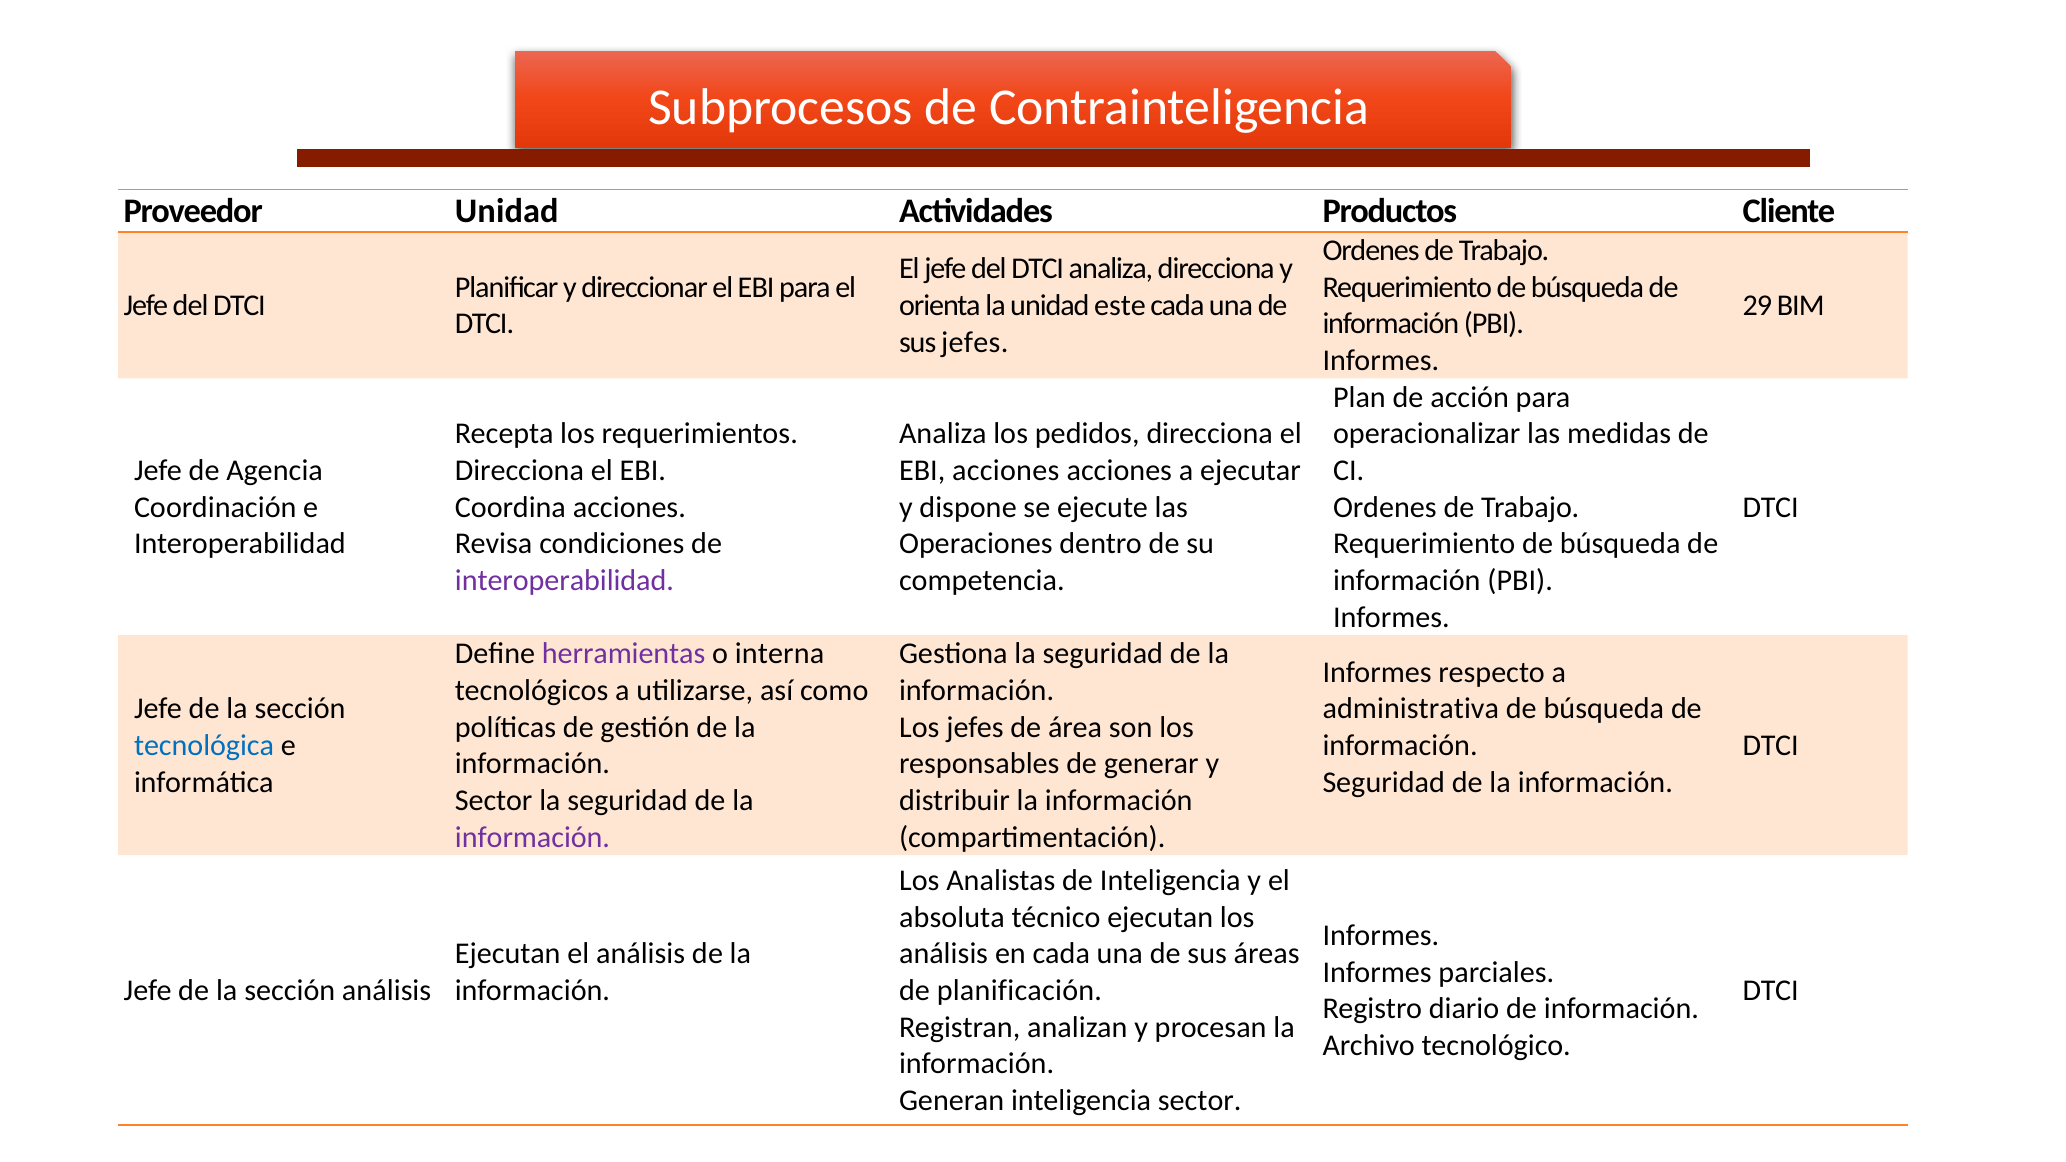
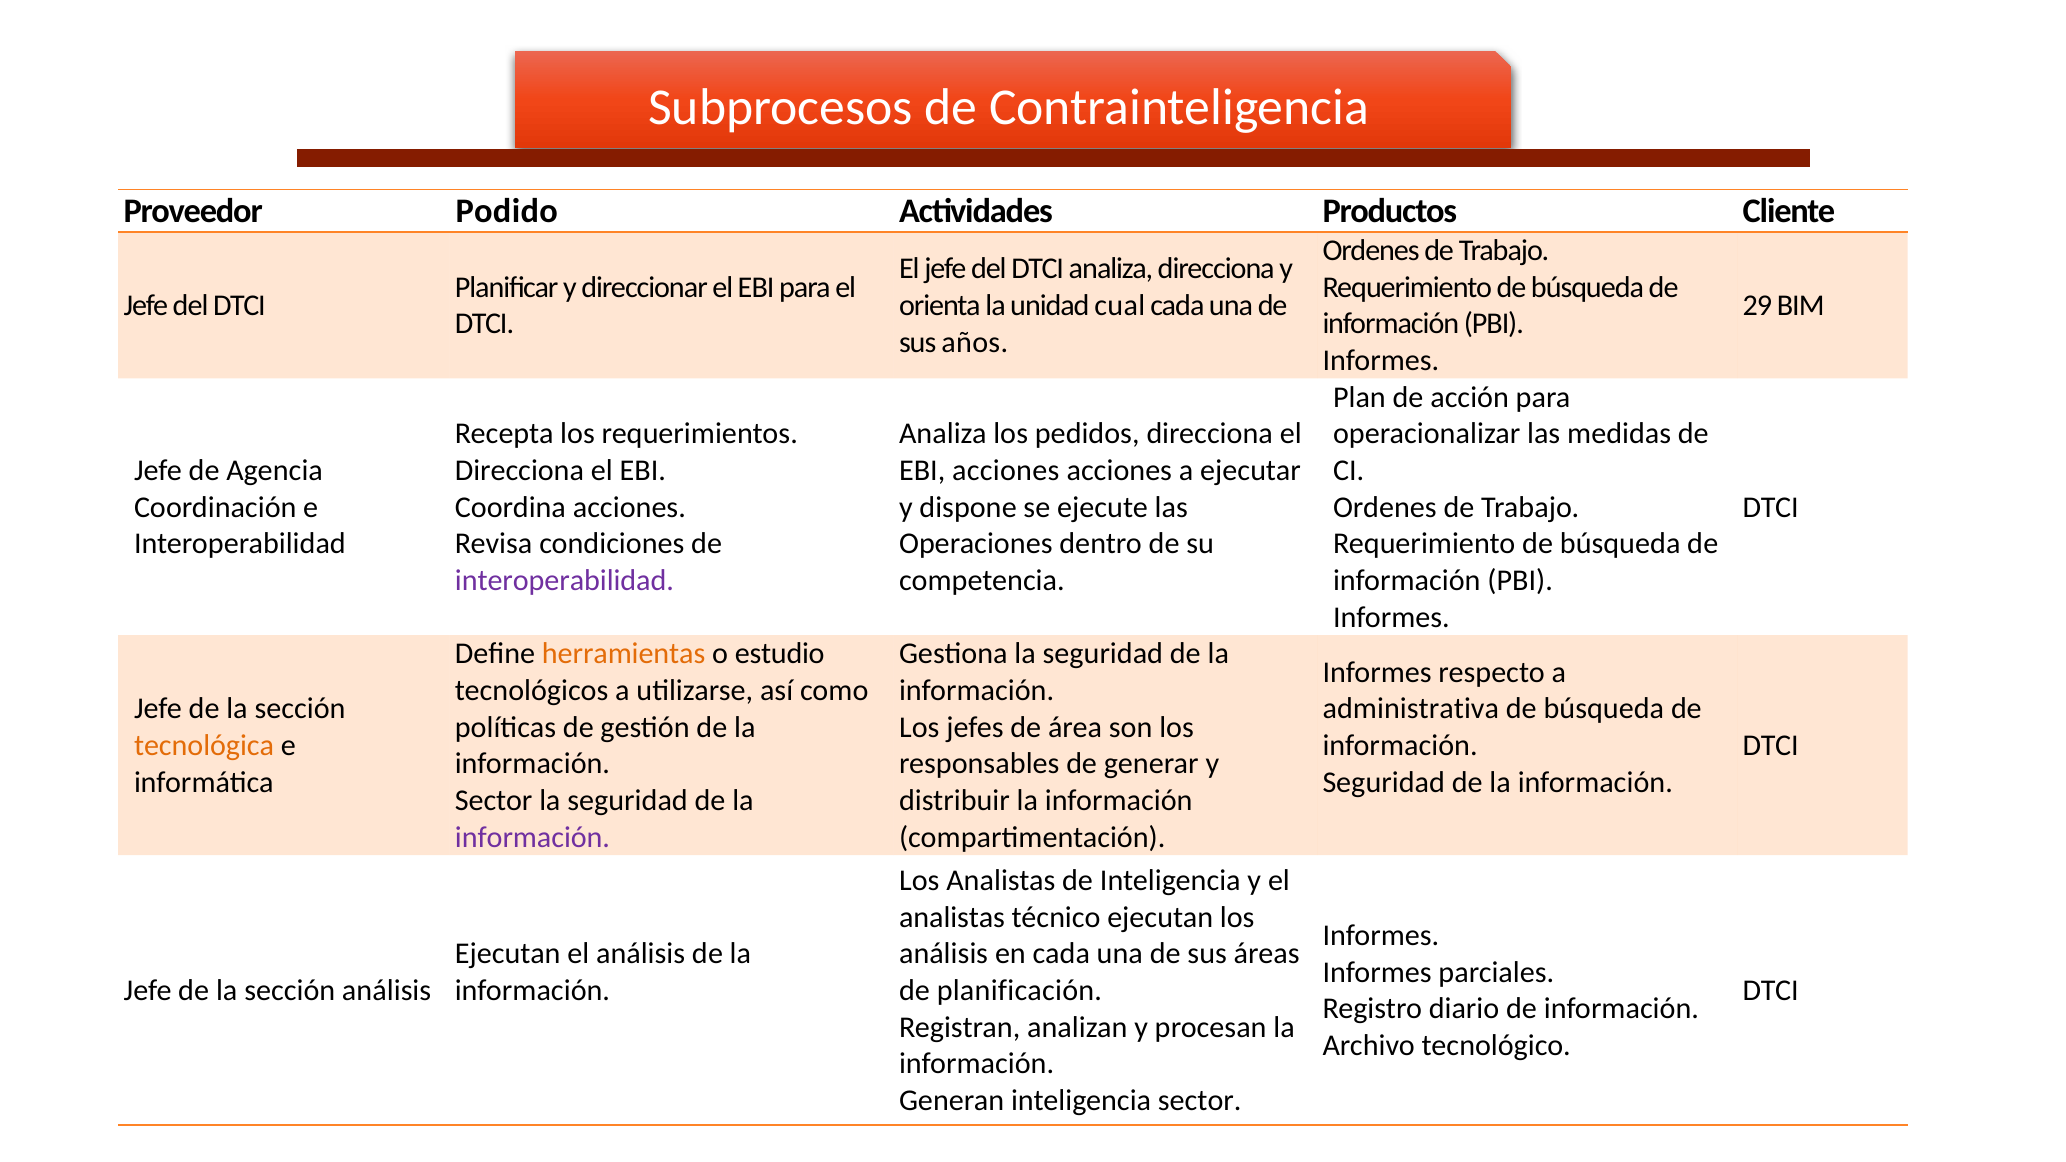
Proveedor Unidad: Unidad -> Podido
este: este -> cual
sus jefes: jefes -> años
herramientas colour: purple -> orange
interna: interna -> estudio
tecnológica colour: blue -> orange
absoluta at (952, 917): absoluta -> analistas
